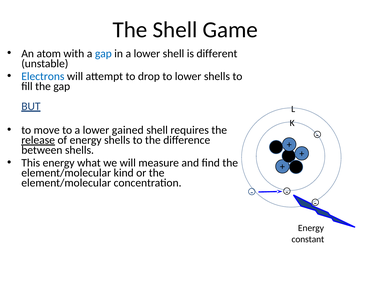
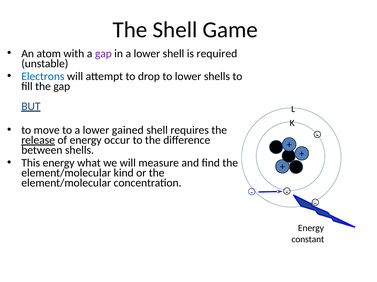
gap at (103, 54) colour: blue -> purple
different: different -> required
energy shells: shells -> occur
